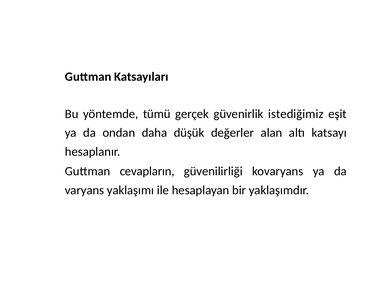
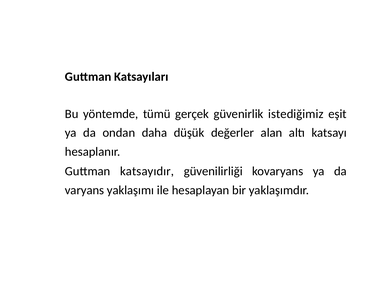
cevapların: cevapların -> katsayıdır
